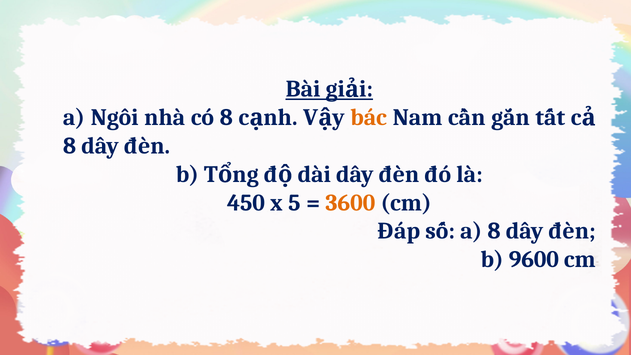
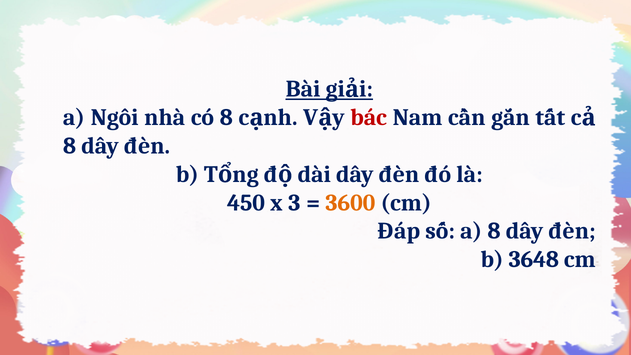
bác colour: orange -> red
5: 5 -> 3
9600: 9600 -> 3648
